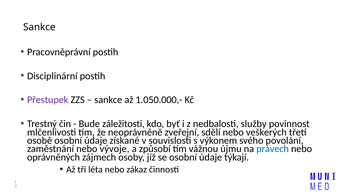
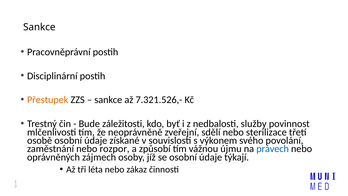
Přestupek colour: purple -> orange
1.050.000,-: 1.050.000,- -> 7.321.526,-
veškerých: veškerých -> sterilizace
vývoje: vývoje -> rozpor
